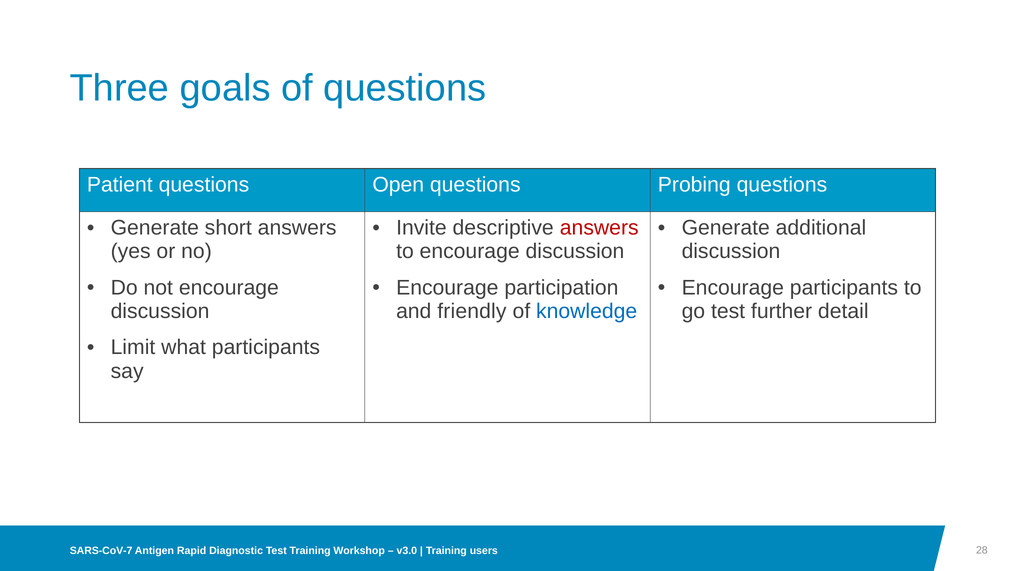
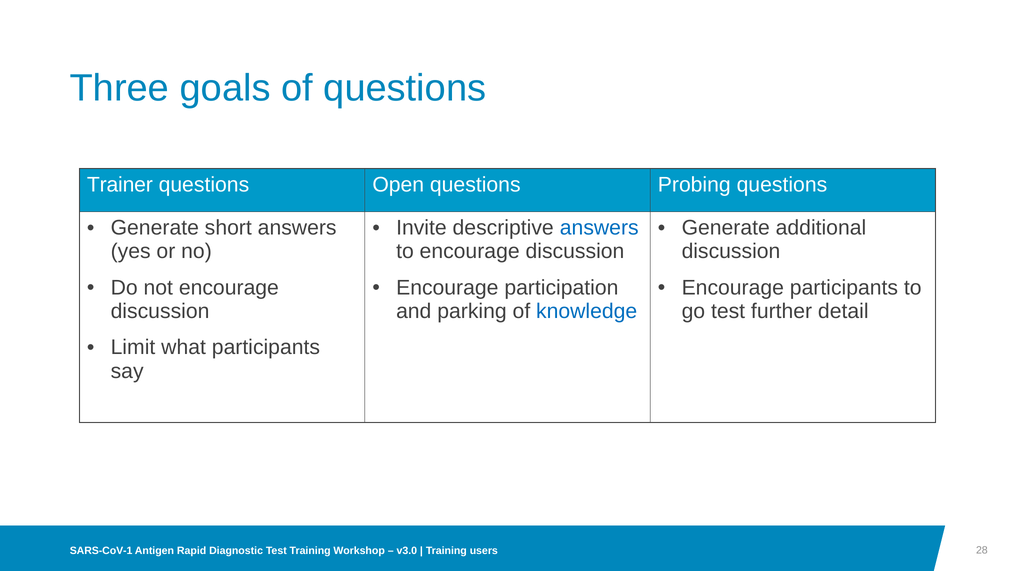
Patient: Patient -> Trainer
answers at (599, 228) colour: red -> blue
friendly: friendly -> parking
SARS-CoV-7: SARS-CoV-7 -> SARS-CoV-1
